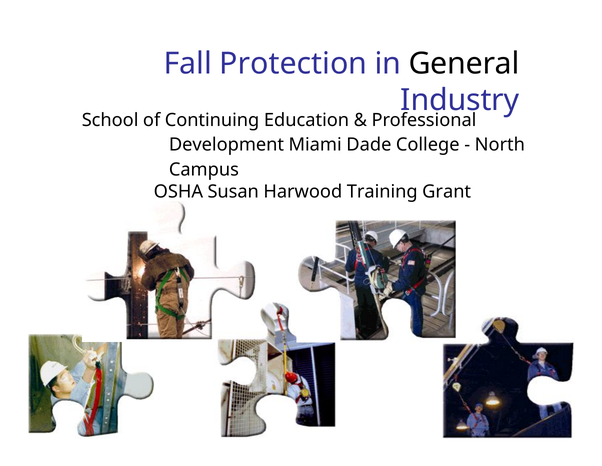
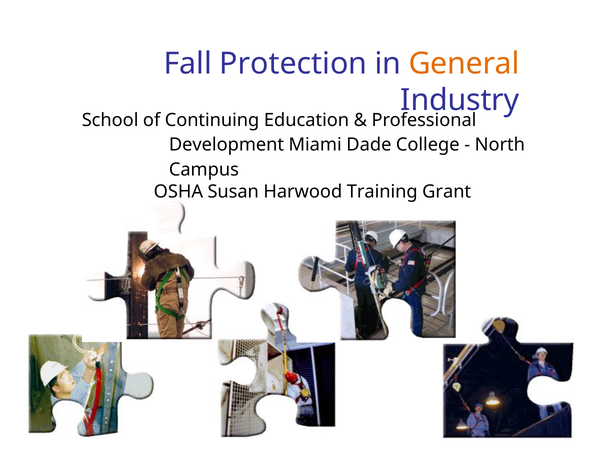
General colour: black -> orange
